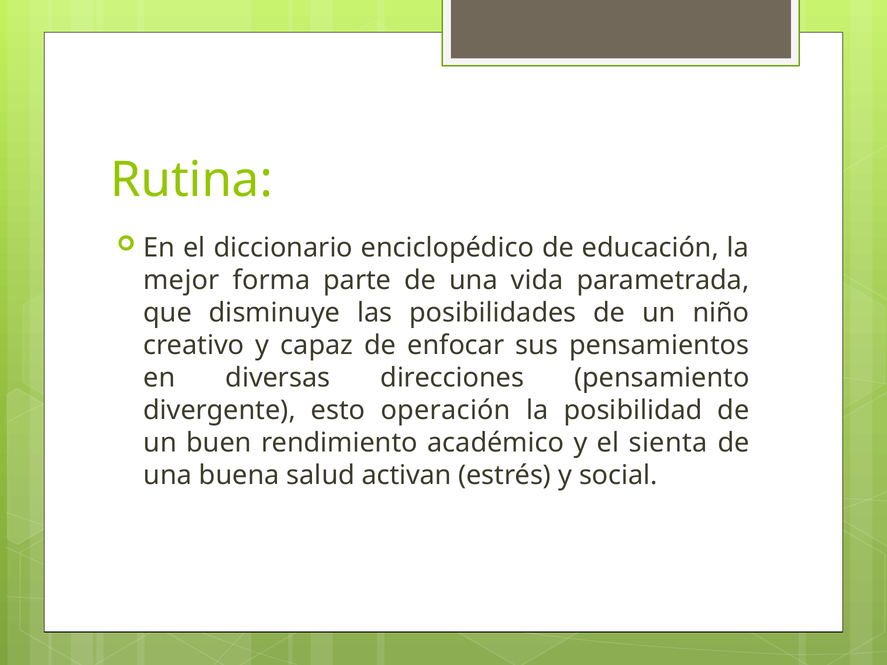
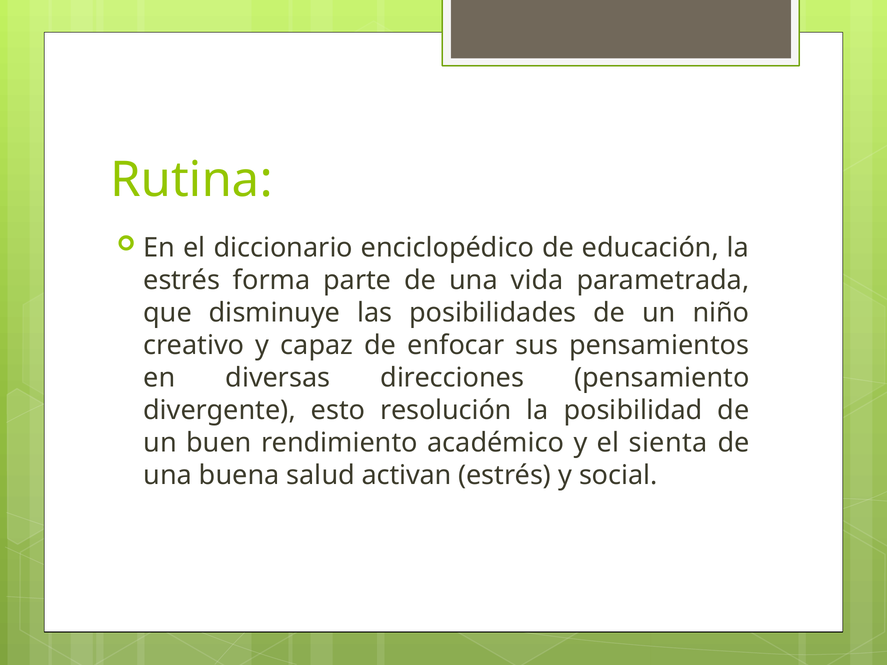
mejor at (182, 281): mejor -> estrés
operación: operación -> resolución
